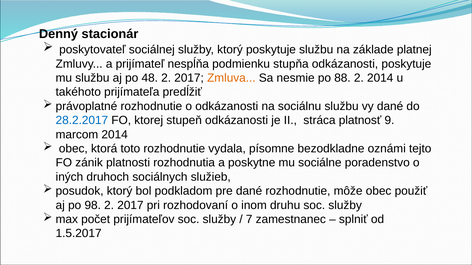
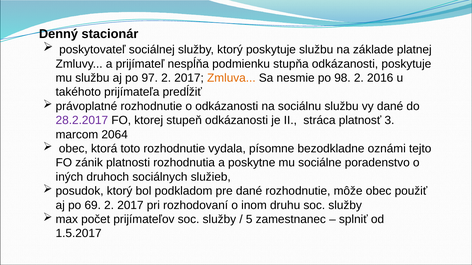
48: 48 -> 97
88: 88 -> 98
2 2014: 2014 -> 2016
28.2.2017 colour: blue -> purple
9: 9 -> 3
marcom 2014: 2014 -> 2064
98: 98 -> 69
7: 7 -> 5
